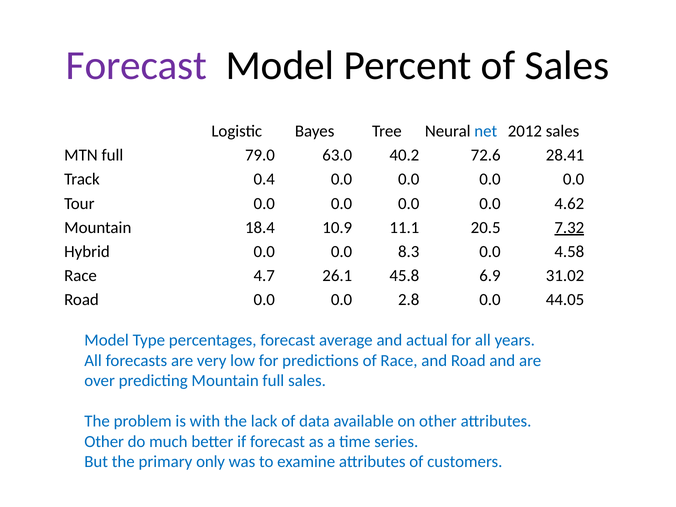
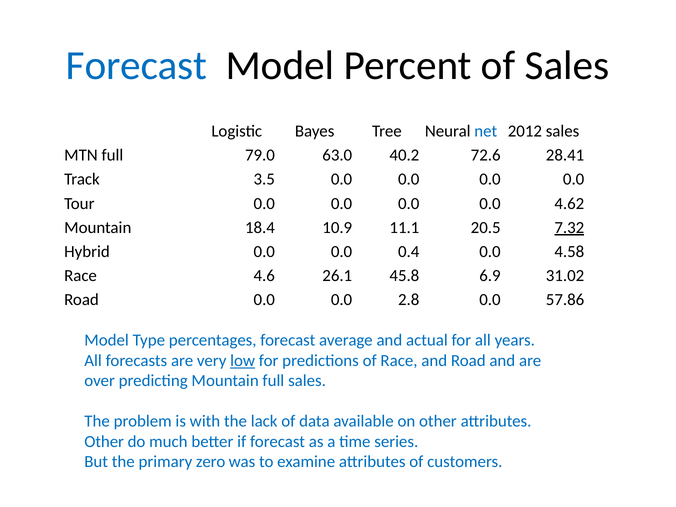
Forecast at (136, 65) colour: purple -> blue
0.4: 0.4 -> 3.5
8.3: 8.3 -> 0.4
4.7: 4.7 -> 4.6
44.05: 44.05 -> 57.86
low underline: none -> present
only: only -> zero
